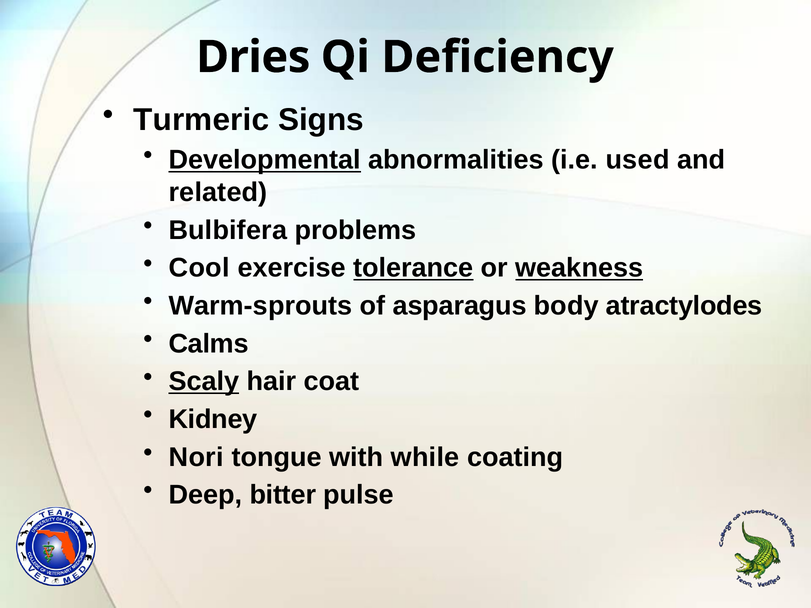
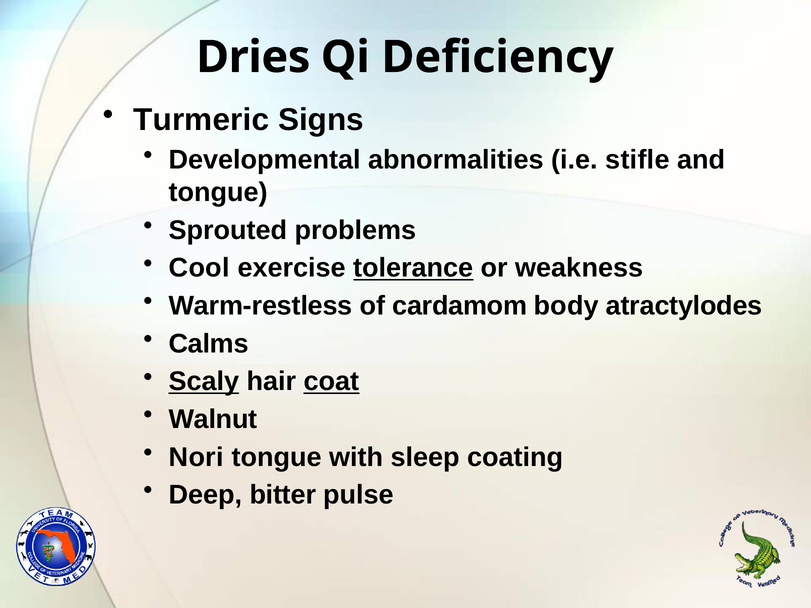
Developmental underline: present -> none
used: used -> stifle
related at (218, 192): related -> tongue
Bulbifera: Bulbifera -> Sprouted
weakness underline: present -> none
Warm-sprouts: Warm-sprouts -> Warm-restless
asparagus: asparagus -> cardamom
coat underline: none -> present
Kidney: Kidney -> Walnut
while: while -> sleep
